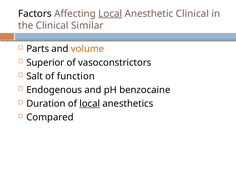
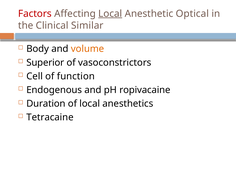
Factors colour: black -> red
Anesthetic Clinical: Clinical -> Optical
Parts: Parts -> Body
Salt: Salt -> Cell
benzocaine: benzocaine -> ropivacaine
local at (90, 104) underline: present -> none
Compared: Compared -> Tetracaine
